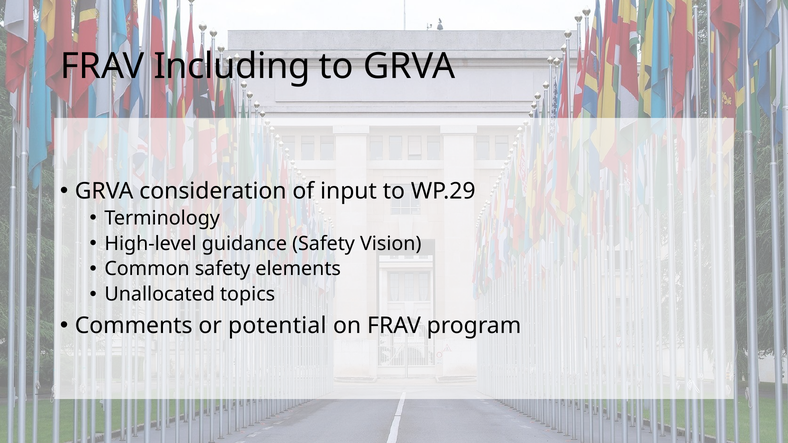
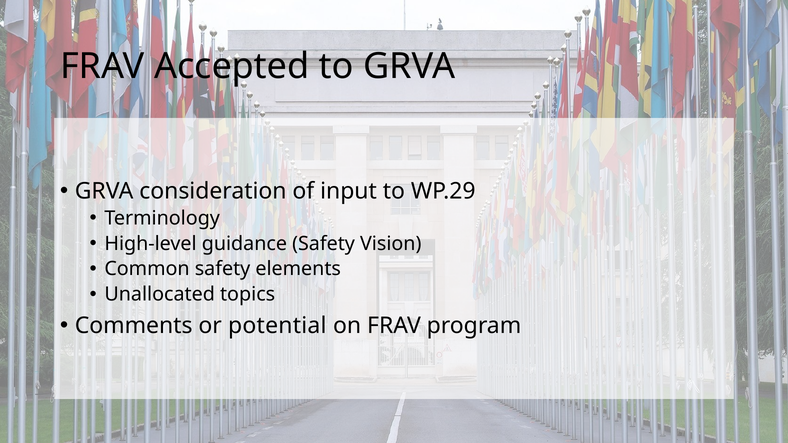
Including: Including -> Accepted
